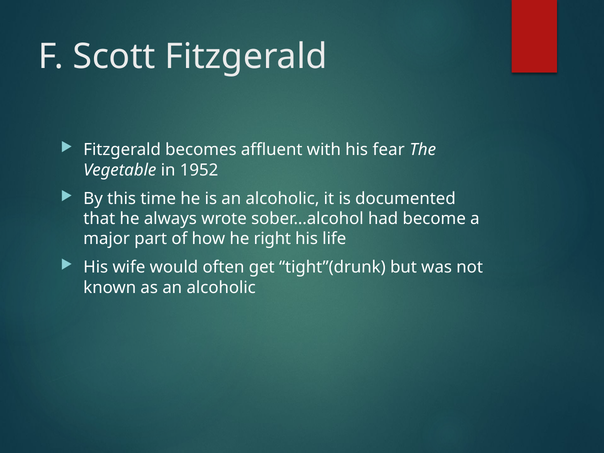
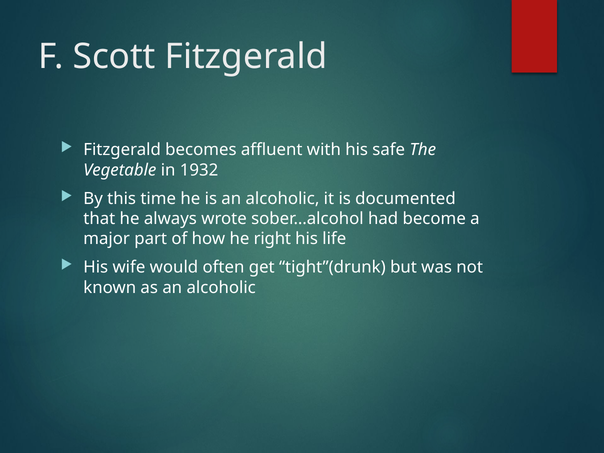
fear: fear -> safe
1952: 1952 -> 1932
